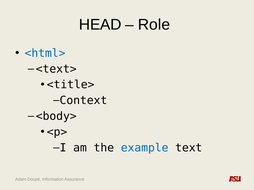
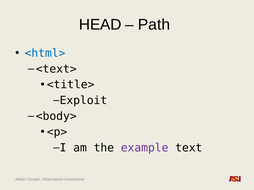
Role: Role -> Path
Context: Context -> Exploit
example colour: blue -> purple
